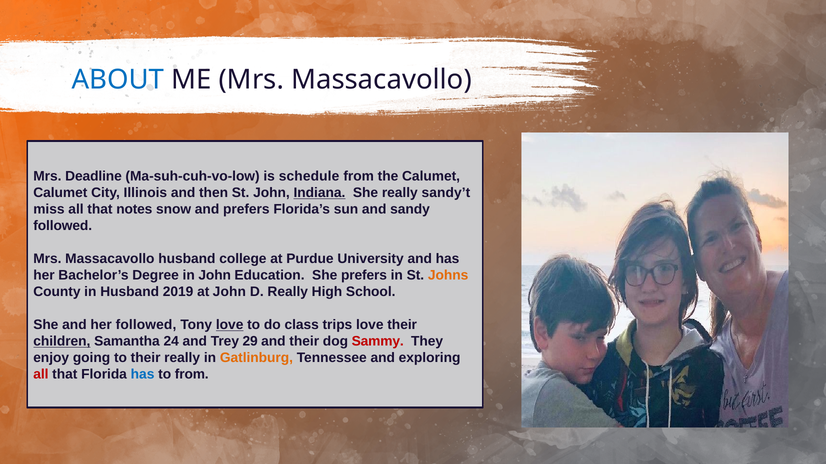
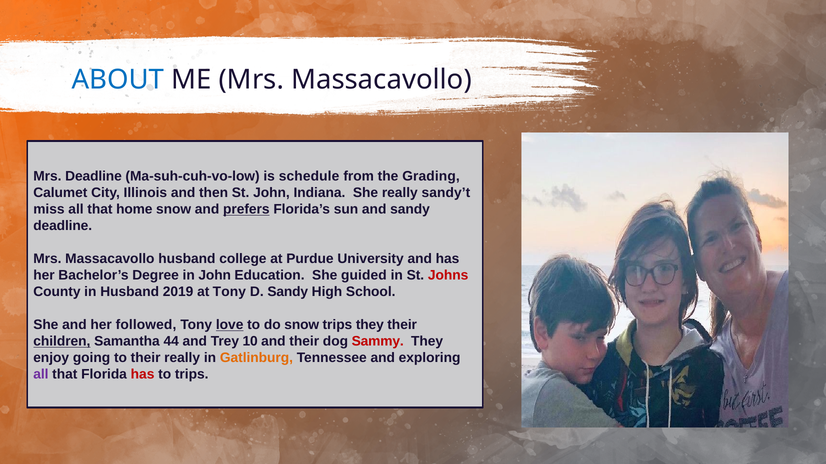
the Calumet: Calumet -> Grading
Indiana underline: present -> none
notes: notes -> home
prefers at (246, 210) underline: none -> present
followed at (63, 226): followed -> deadline
She prefers: prefers -> guided
Johns colour: orange -> red
at John: John -> Tony
D Really: Really -> Sandy
do class: class -> snow
trips love: love -> they
24: 24 -> 44
29: 29 -> 10
all at (41, 375) colour: red -> purple
has at (143, 375) colour: blue -> red
to from: from -> trips
